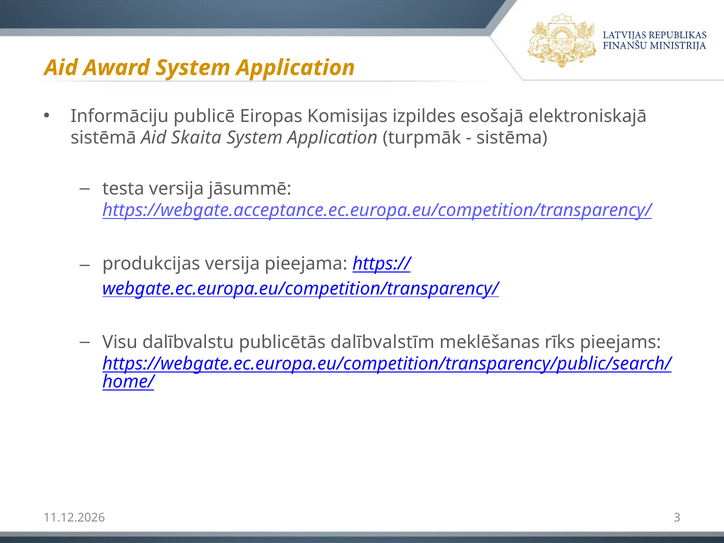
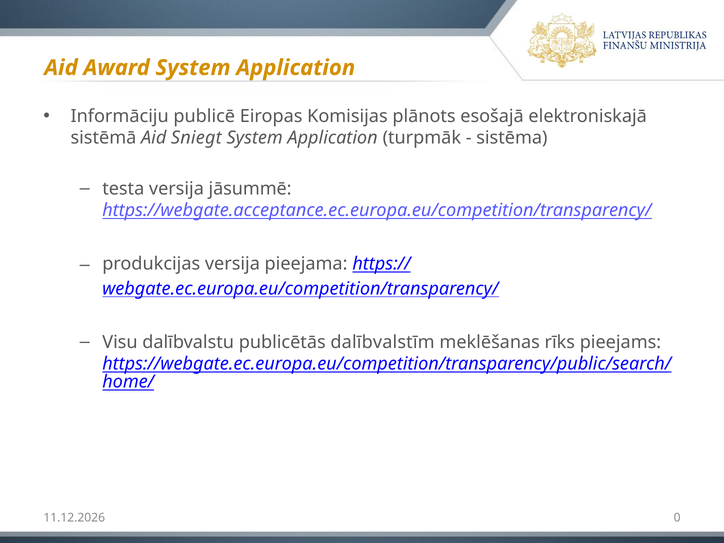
izpildes: izpildes -> plānots
Skaita: Skaita -> Sniegt
3: 3 -> 0
